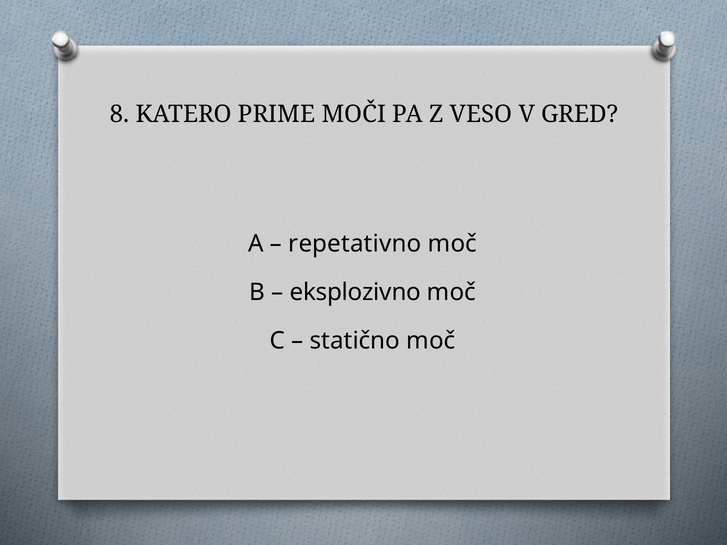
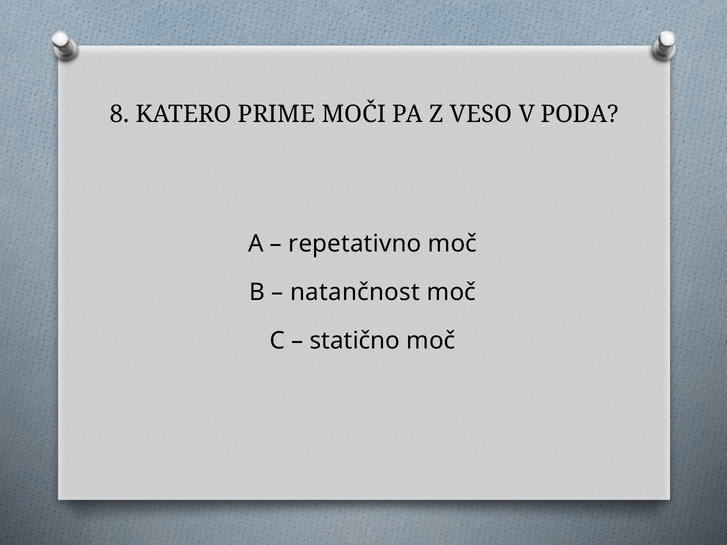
GRED: GRED -> PODA
eksplozivno: eksplozivno -> natančnost
